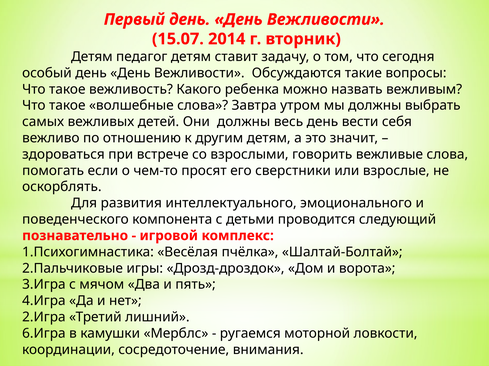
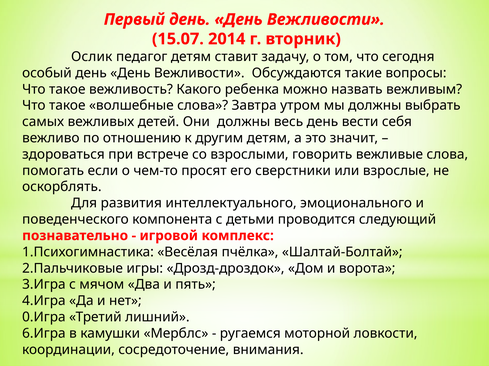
Детям at (92, 57): Детям -> Ослик
2.Игра: 2.Игра -> 0.Игра
